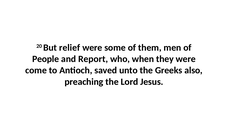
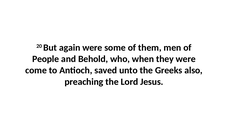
relief: relief -> again
Report: Report -> Behold
